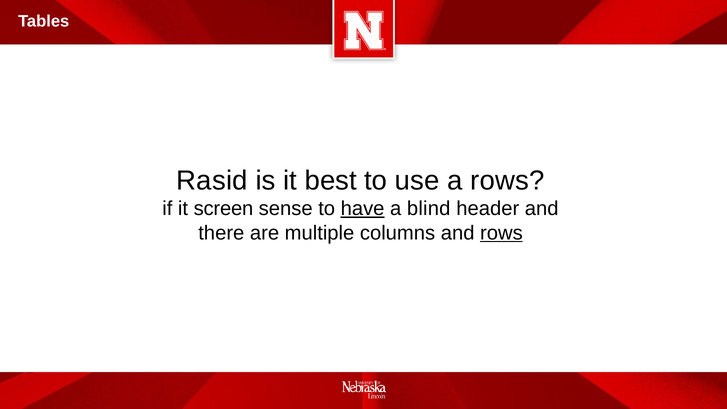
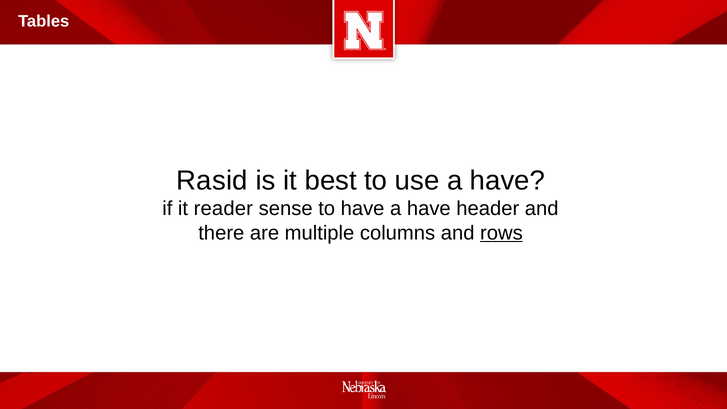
use a rows: rows -> have
screen: screen -> reader
have at (363, 209) underline: present -> none
blind at (429, 209): blind -> have
